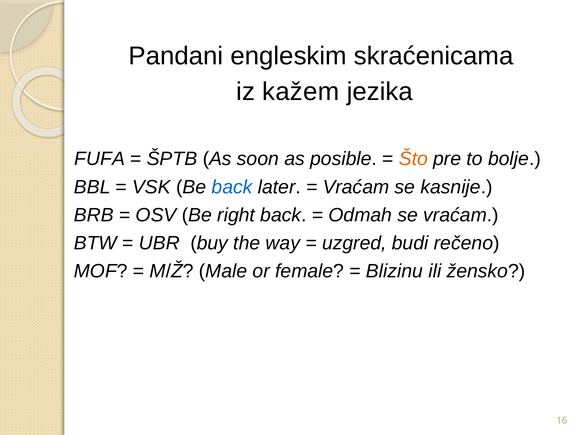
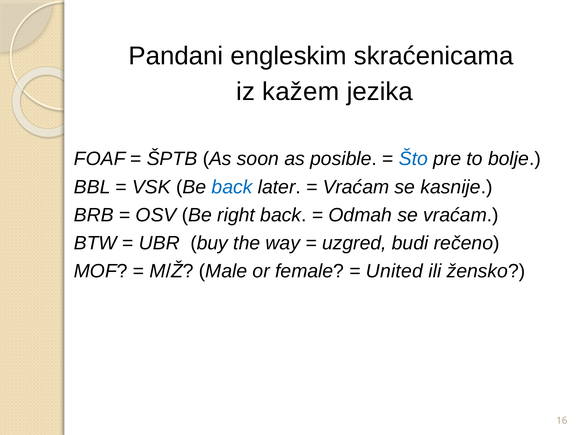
FUFA: FUFA -> FOAF
Što colour: orange -> blue
Blizinu: Blizinu -> United
